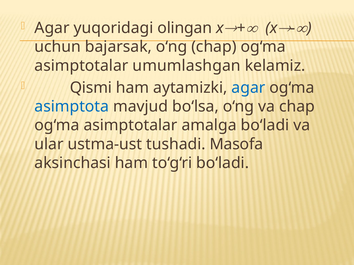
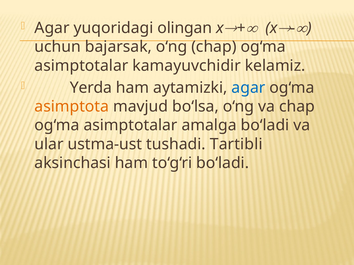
umumlashgan: umumlashgan -> kamayuvchidir
Qismi: Qismi -> Yerda
asimptota colour: blue -> orange
Masofa: Masofa -> Tartibli
